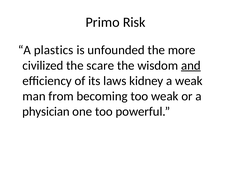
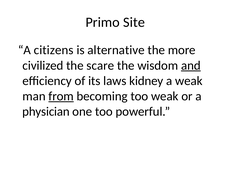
Risk: Risk -> Site
plastics: plastics -> citizens
unfounded: unfounded -> alternative
from underline: none -> present
